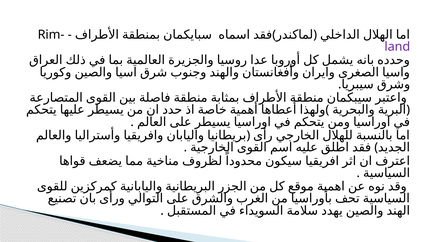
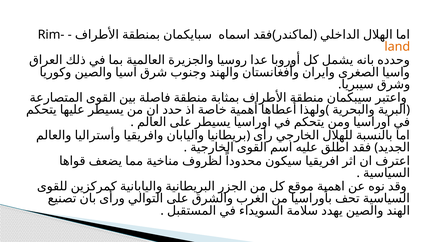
land colour: purple -> orange
